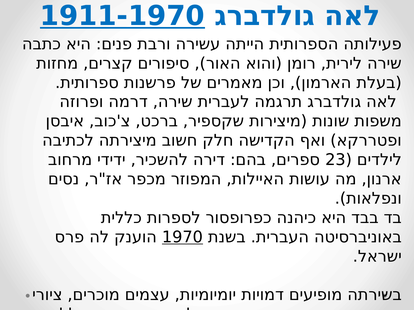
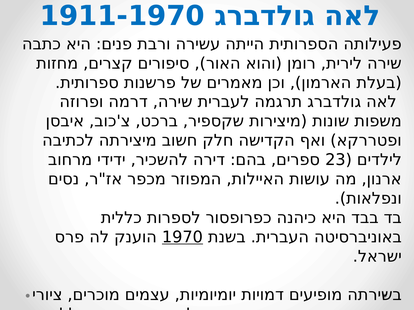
1911-1970 underline: present -> none
